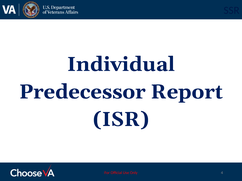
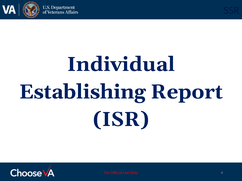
Predecessor: Predecessor -> Establishing
